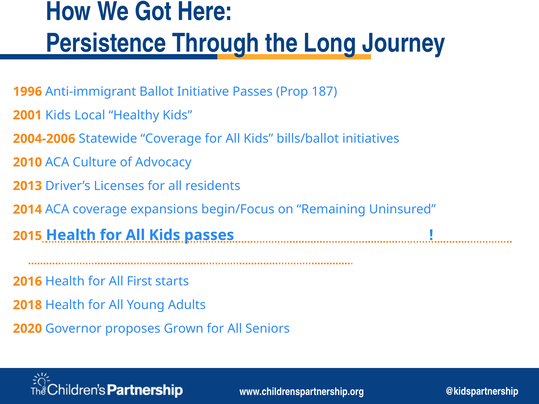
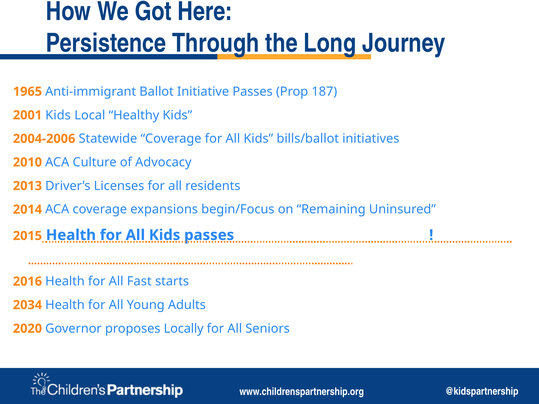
1996: 1996 -> 1965
First: First -> Fast
2018: 2018 -> 2034
Grown: Grown -> Locally
